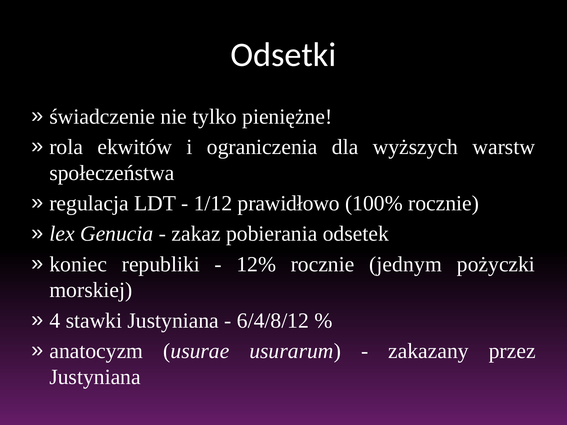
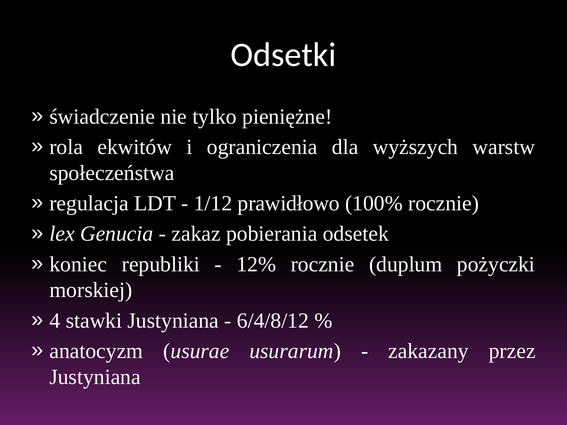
jednym: jednym -> duplum
